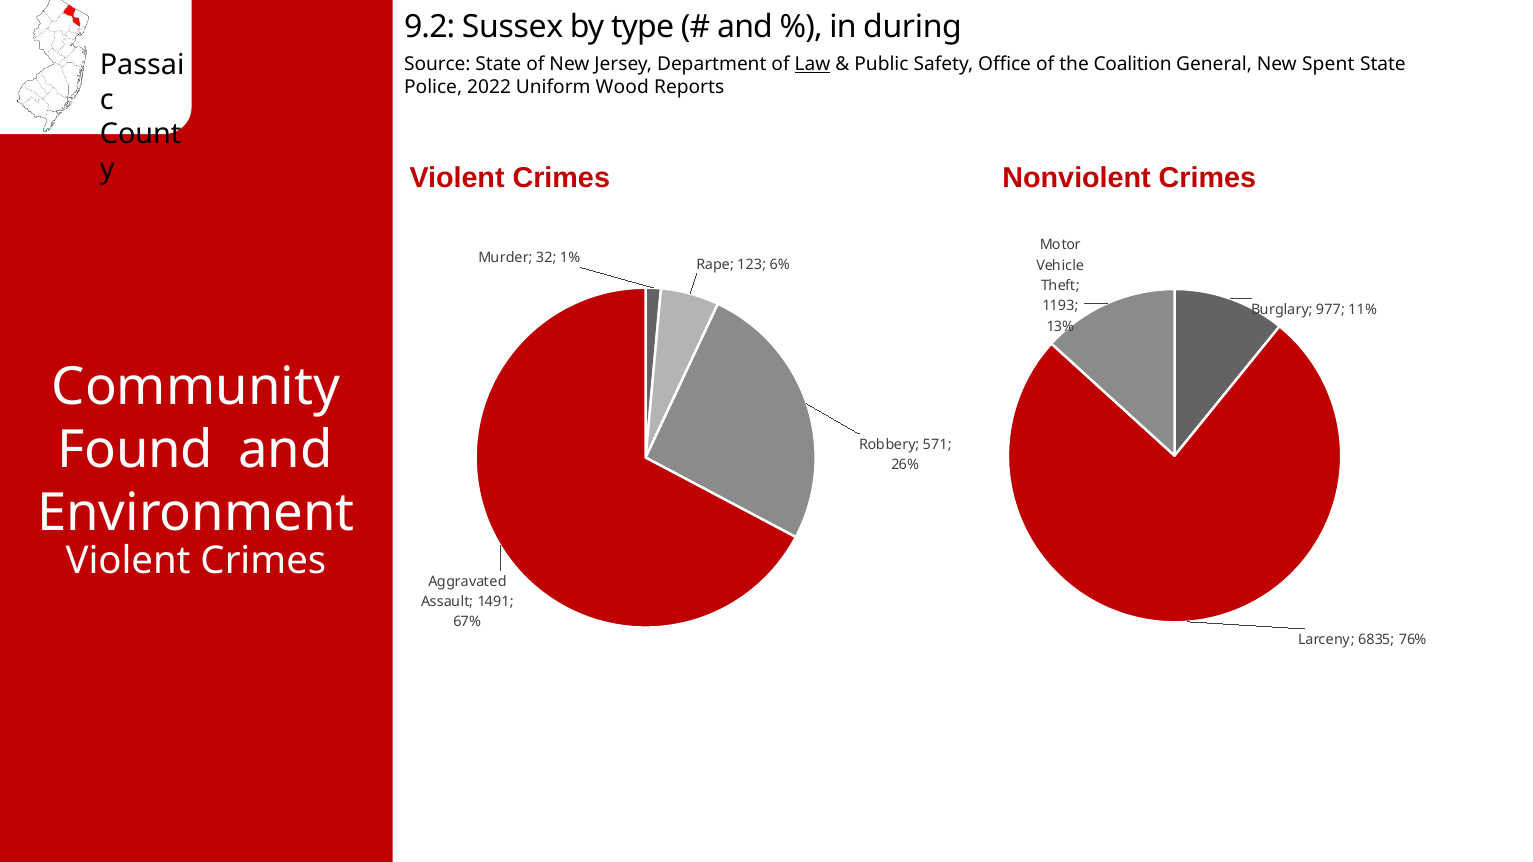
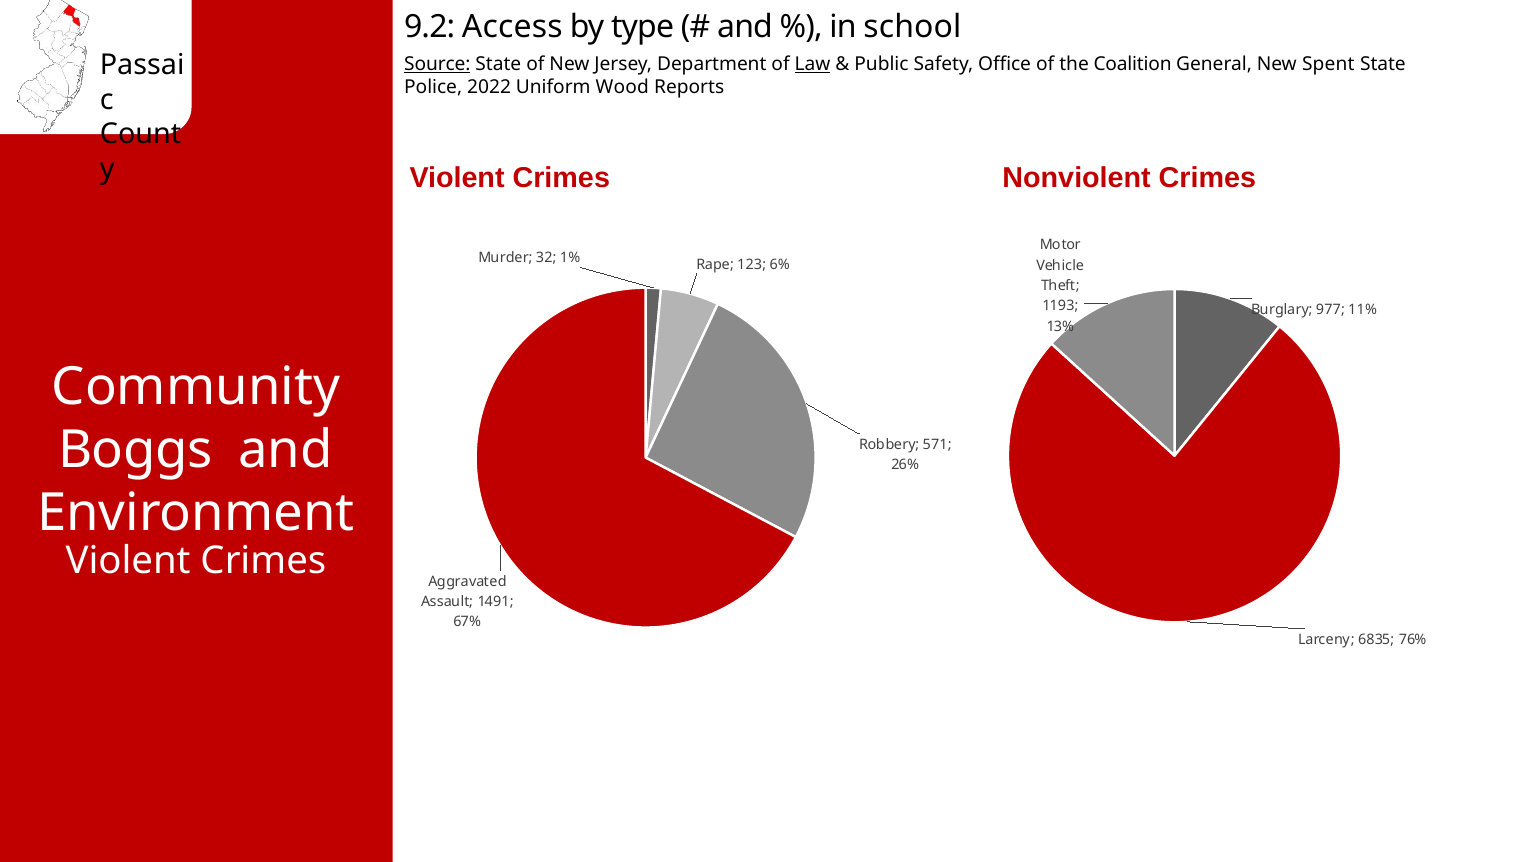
Sussex: Sussex -> Access
during: during -> school
Source underline: none -> present
Found: Found -> Boggs
